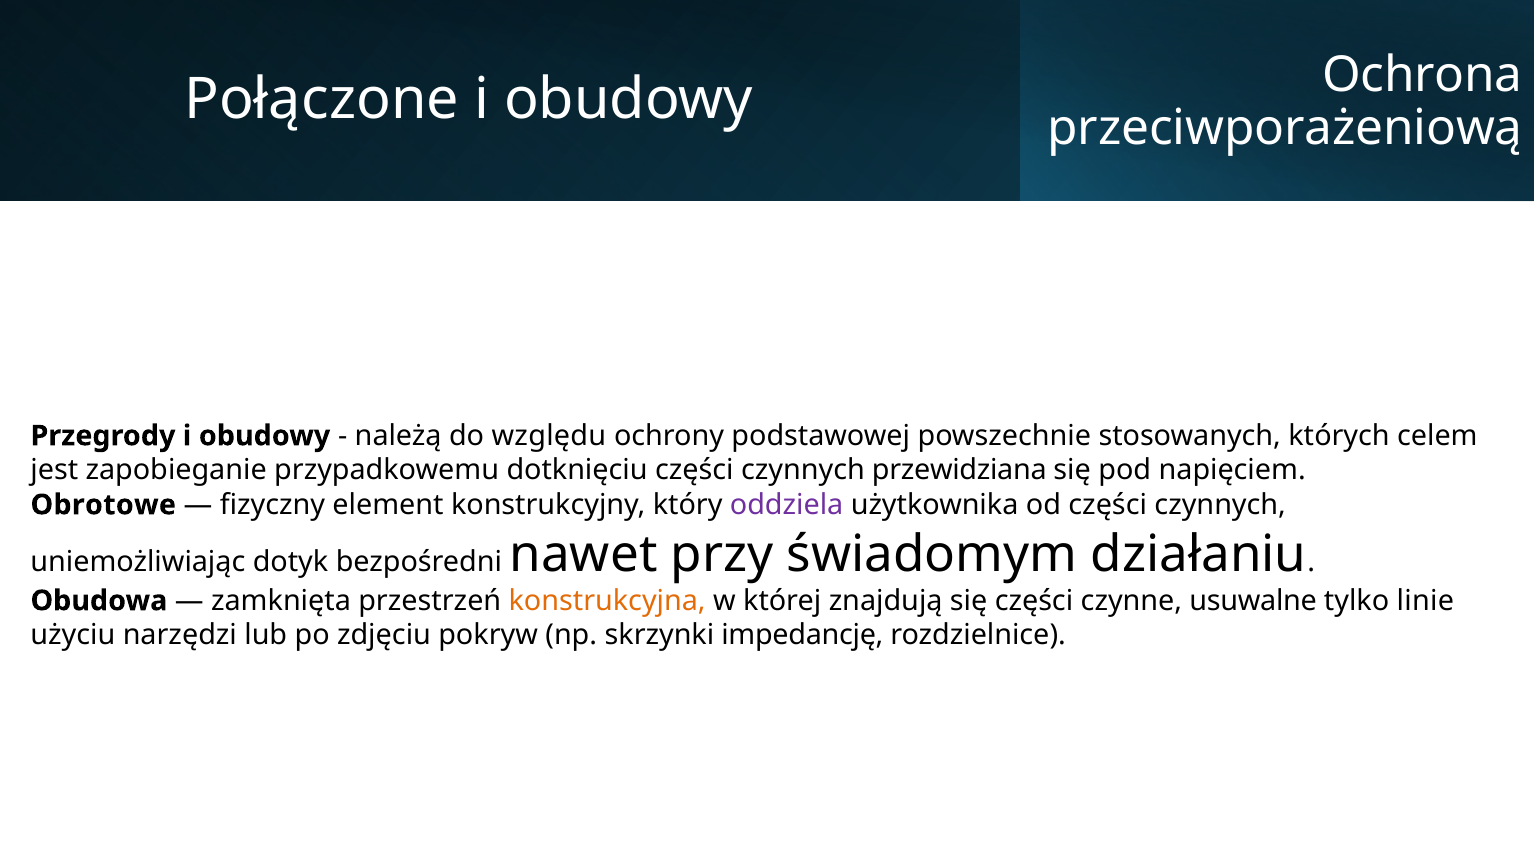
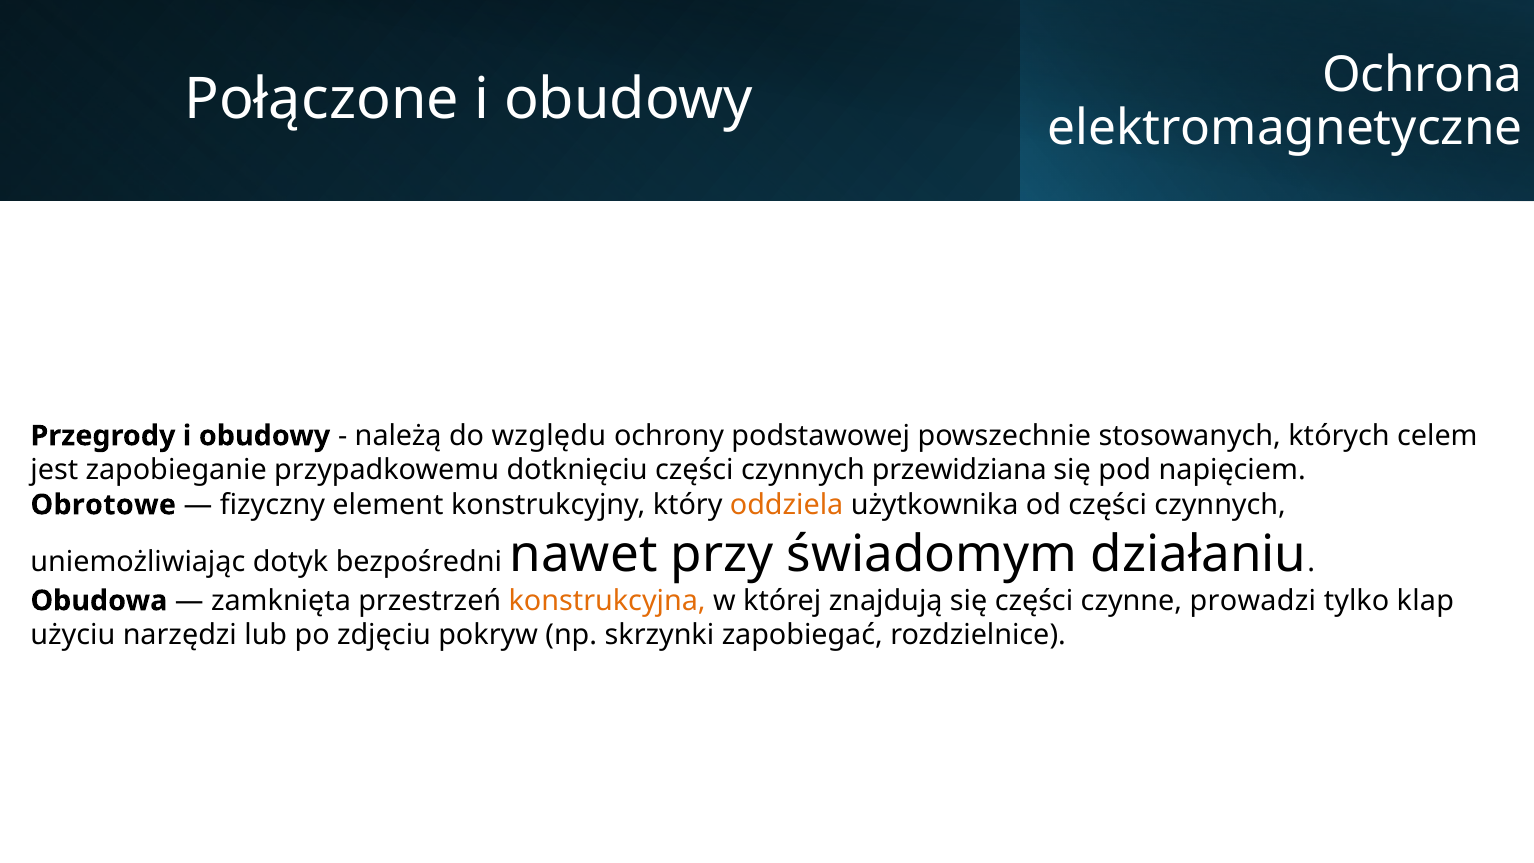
przeciwporażeniową: przeciwporażeniową -> elektromagnetyczne
oddziela colour: purple -> orange
usuwalne: usuwalne -> prowadzi
linie: linie -> klap
impedancję: impedancję -> zapobiegać
